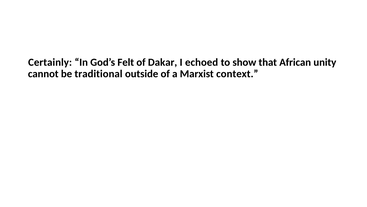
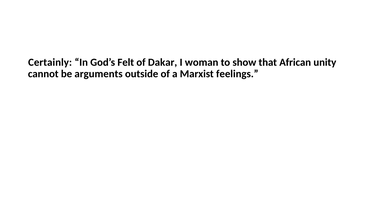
echoed: echoed -> woman
traditional: traditional -> arguments
context: context -> feelings
